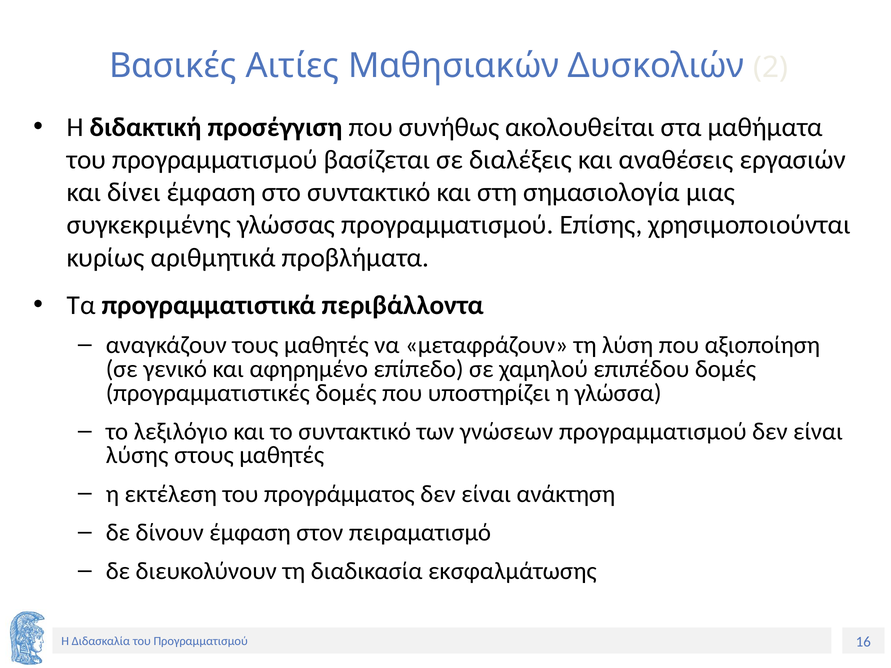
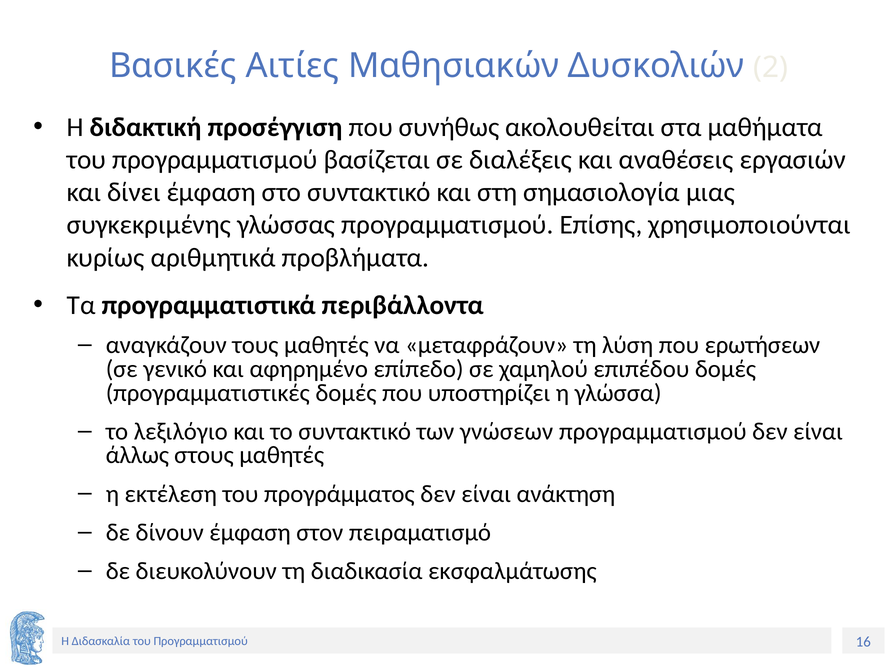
αξιοποίηση: αξιοποίηση -> ερωτήσεων
λύσης: λύσης -> άλλως
